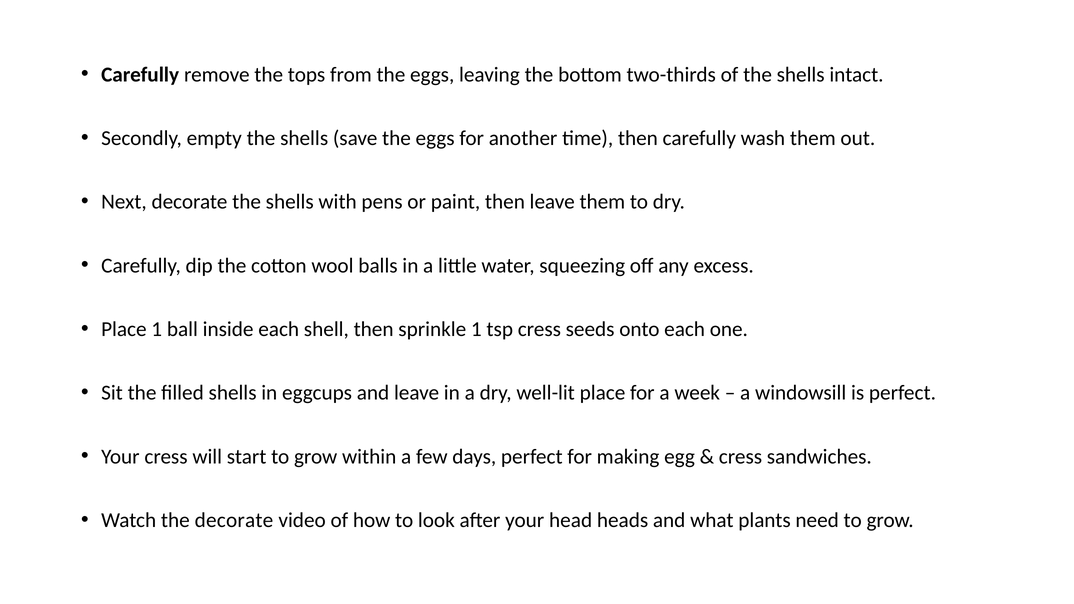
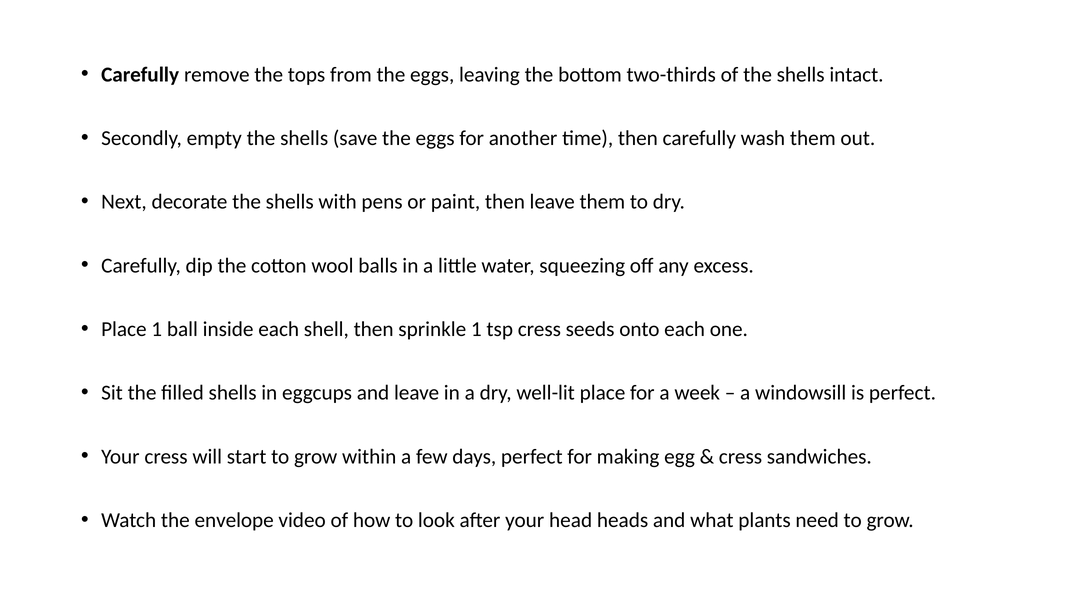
the decorate: decorate -> envelope
